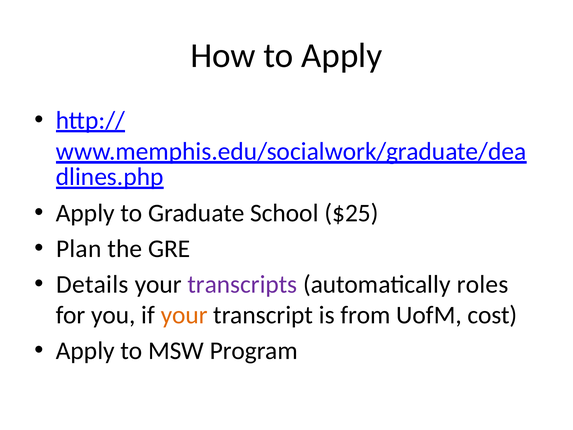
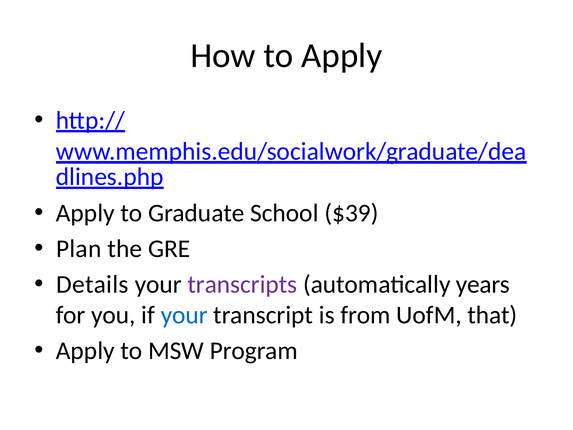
$25: $25 -> $39
roles: roles -> years
your at (184, 315) colour: orange -> blue
cost: cost -> that
